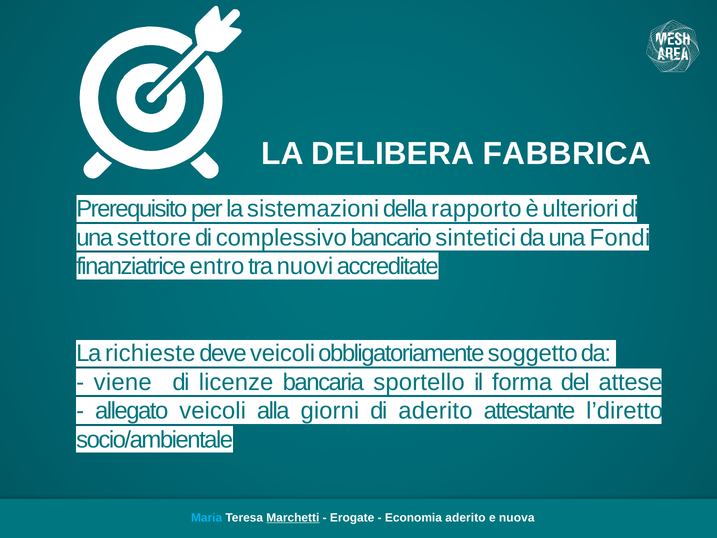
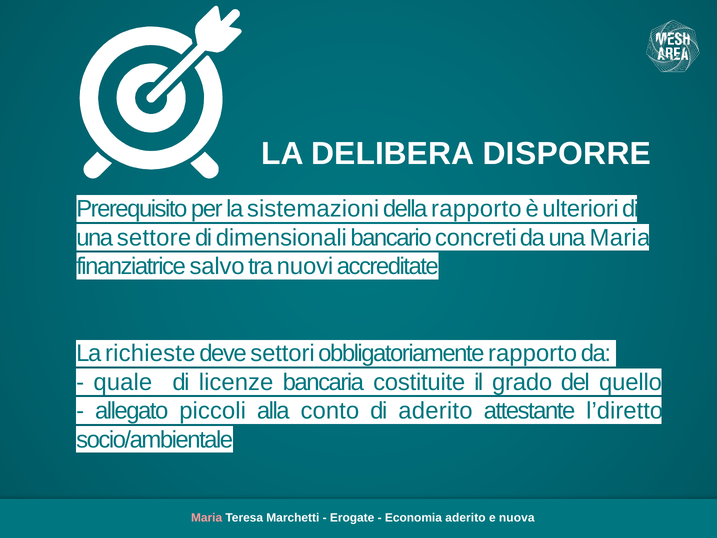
FABBRICA: FABBRICA -> DISPORRE
complessivo: complessivo -> dimensionali
sintetici: sintetici -> concreti
una Fondi: Fondi -> Maria
entro: entro -> salvo
deve veicoli: veicoli -> settori
obbligatoriamente soggetto: soggetto -> rapporto
viene: viene -> quale
sportello: sportello -> costituite
forma: forma -> grado
attese: attese -> quello
allegato veicoli: veicoli -> piccoli
giorni: giorni -> conto
Maria at (207, 517) colour: light blue -> pink
Marchetti underline: present -> none
